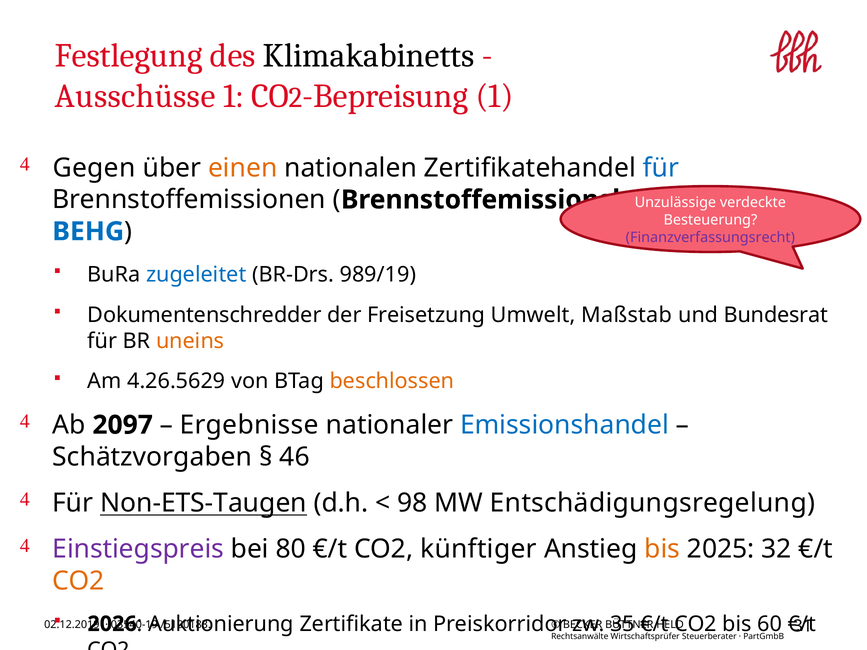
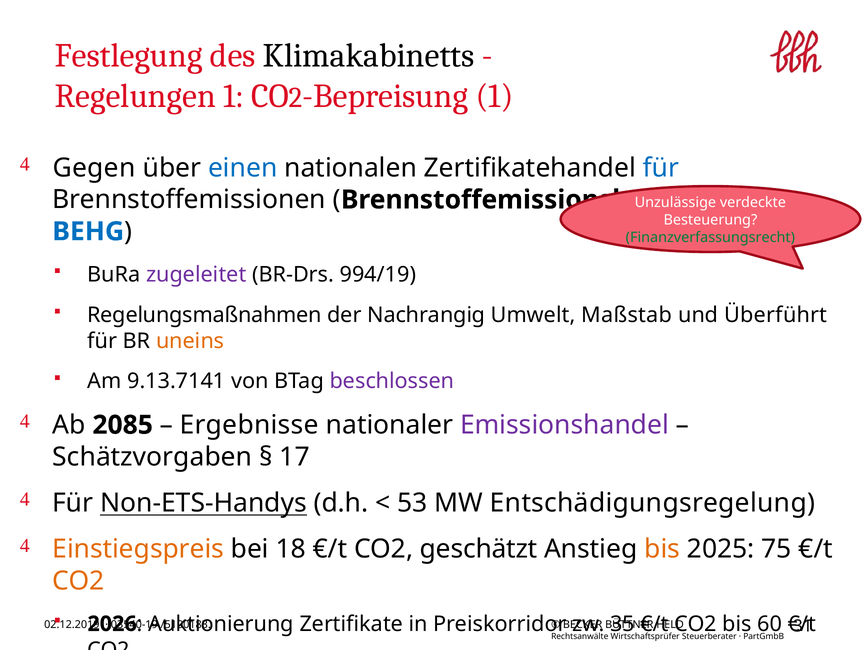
Ausschüsse: Ausschüsse -> Regelungen
einen colour: orange -> blue
Finanzverfassungsrecht colour: purple -> green
zugeleitet colour: blue -> purple
989/19: 989/19 -> 994/19
Dokumentenschredder: Dokumentenschredder -> Regelungsmaßnahmen
Freisetzung: Freisetzung -> Nachrangig
Bundesrat: Bundesrat -> Überführt
4.26.5629: 4.26.5629 -> 9.13.7141
beschlossen colour: orange -> purple
2097: 2097 -> 2085
Emissionshandel colour: blue -> purple
46: 46 -> 17
Non-ETS-Taugen: Non-ETS-Taugen -> Non-ETS-Handys
98: 98 -> 53
Einstiegspreis colour: purple -> orange
80: 80 -> 18
künftiger: künftiger -> geschätzt
32: 32 -> 75
